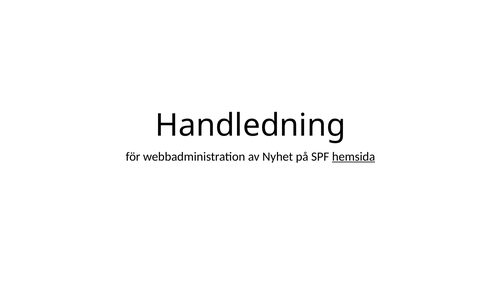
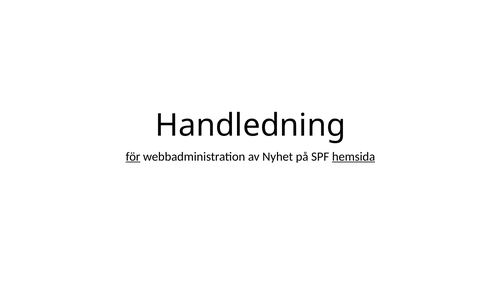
för underline: none -> present
